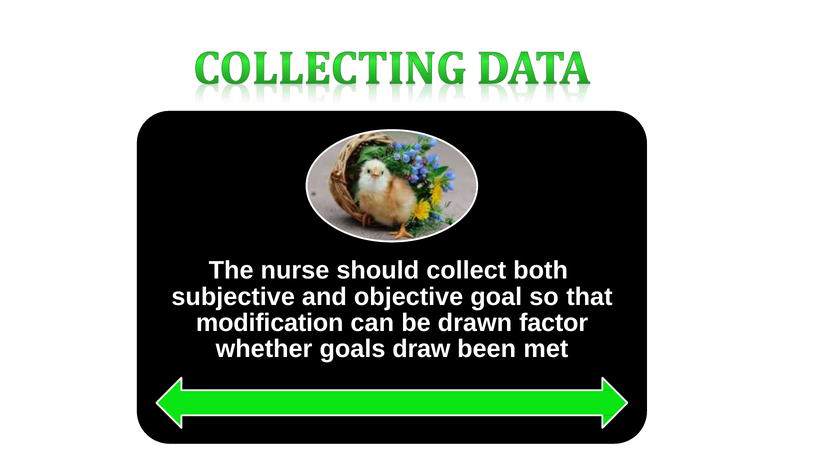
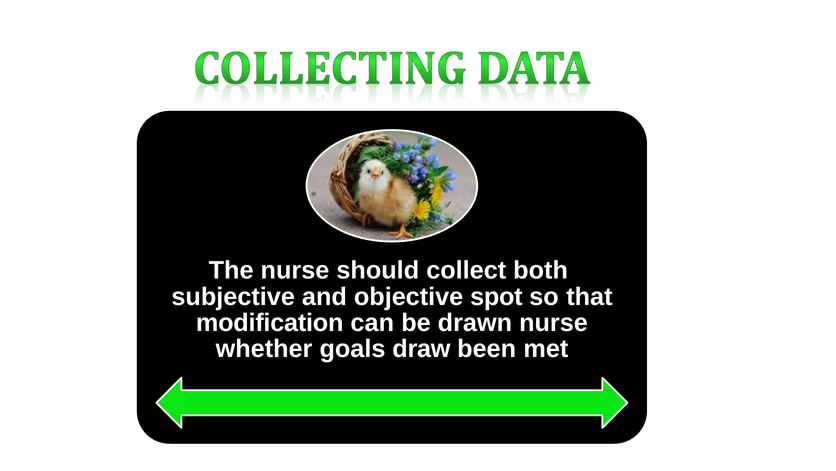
goal: goal -> spot
drawn factor: factor -> nurse
